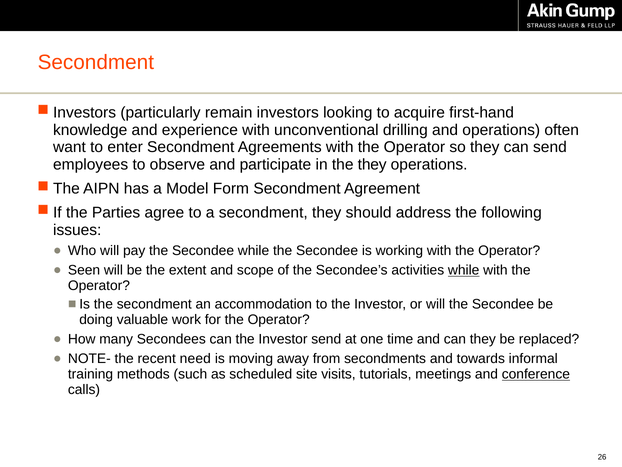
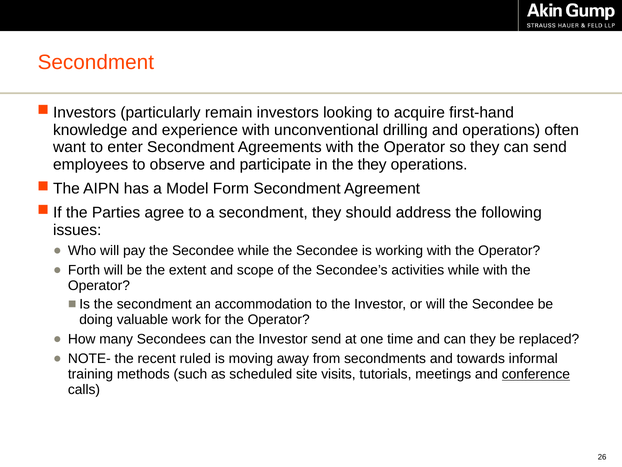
Seen: Seen -> Forth
while at (464, 270) underline: present -> none
need: need -> ruled
